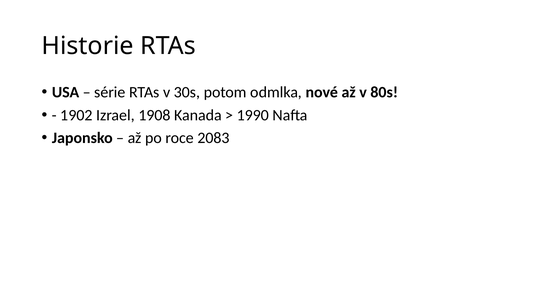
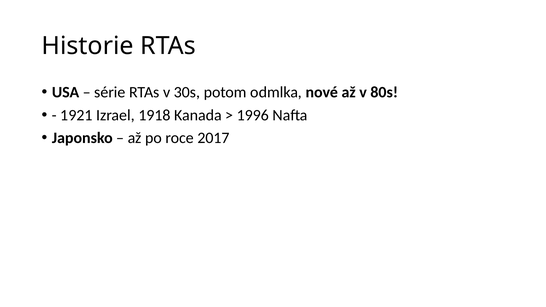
1902: 1902 -> 1921
1908: 1908 -> 1918
1990: 1990 -> 1996
2083: 2083 -> 2017
